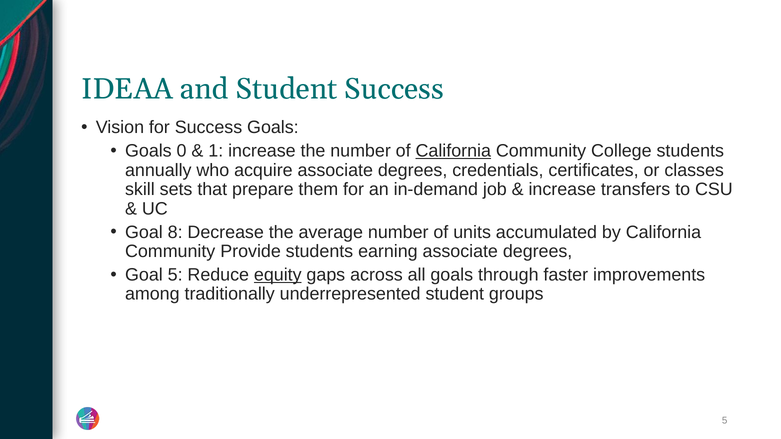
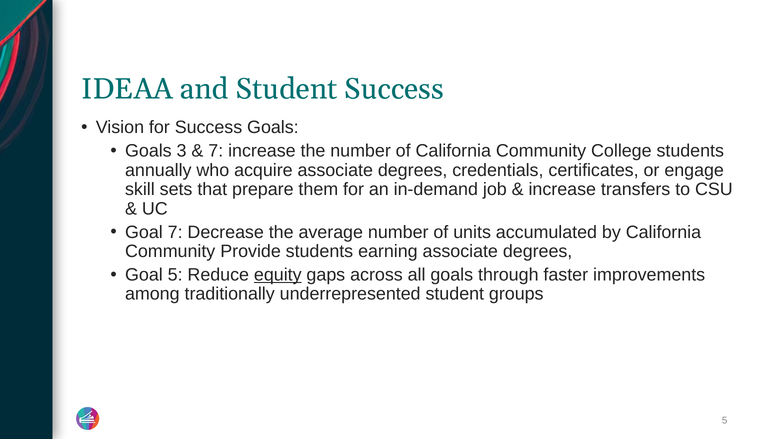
0: 0 -> 3
1 at (216, 151): 1 -> 7
California at (453, 151) underline: present -> none
classes: classes -> engage
Goal 8: 8 -> 7
